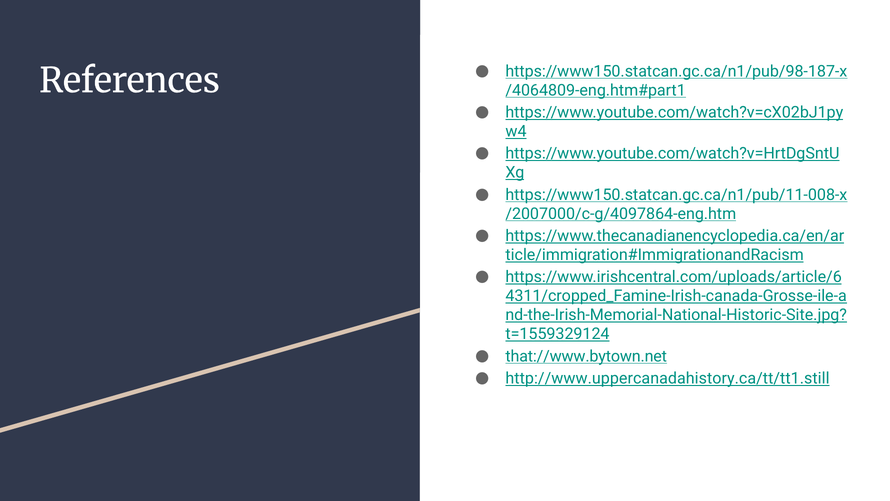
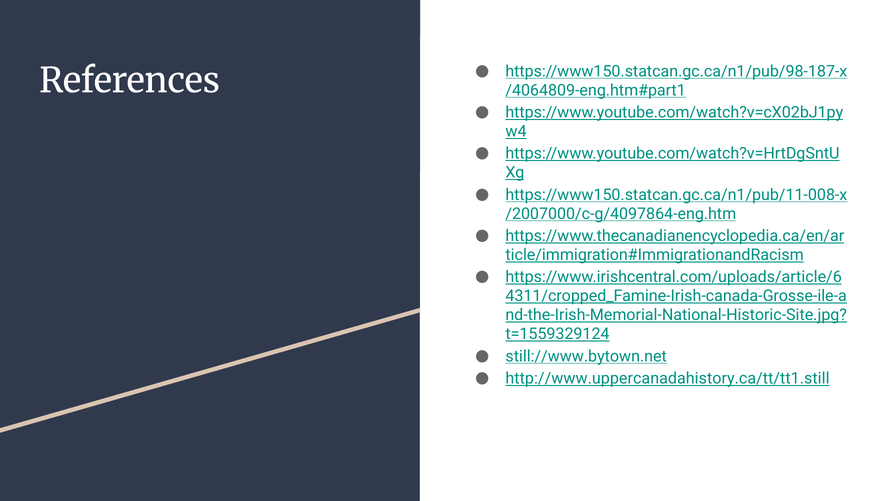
that://www.bytown.net: that://www.bytown.net -> still://www.bytown.net
